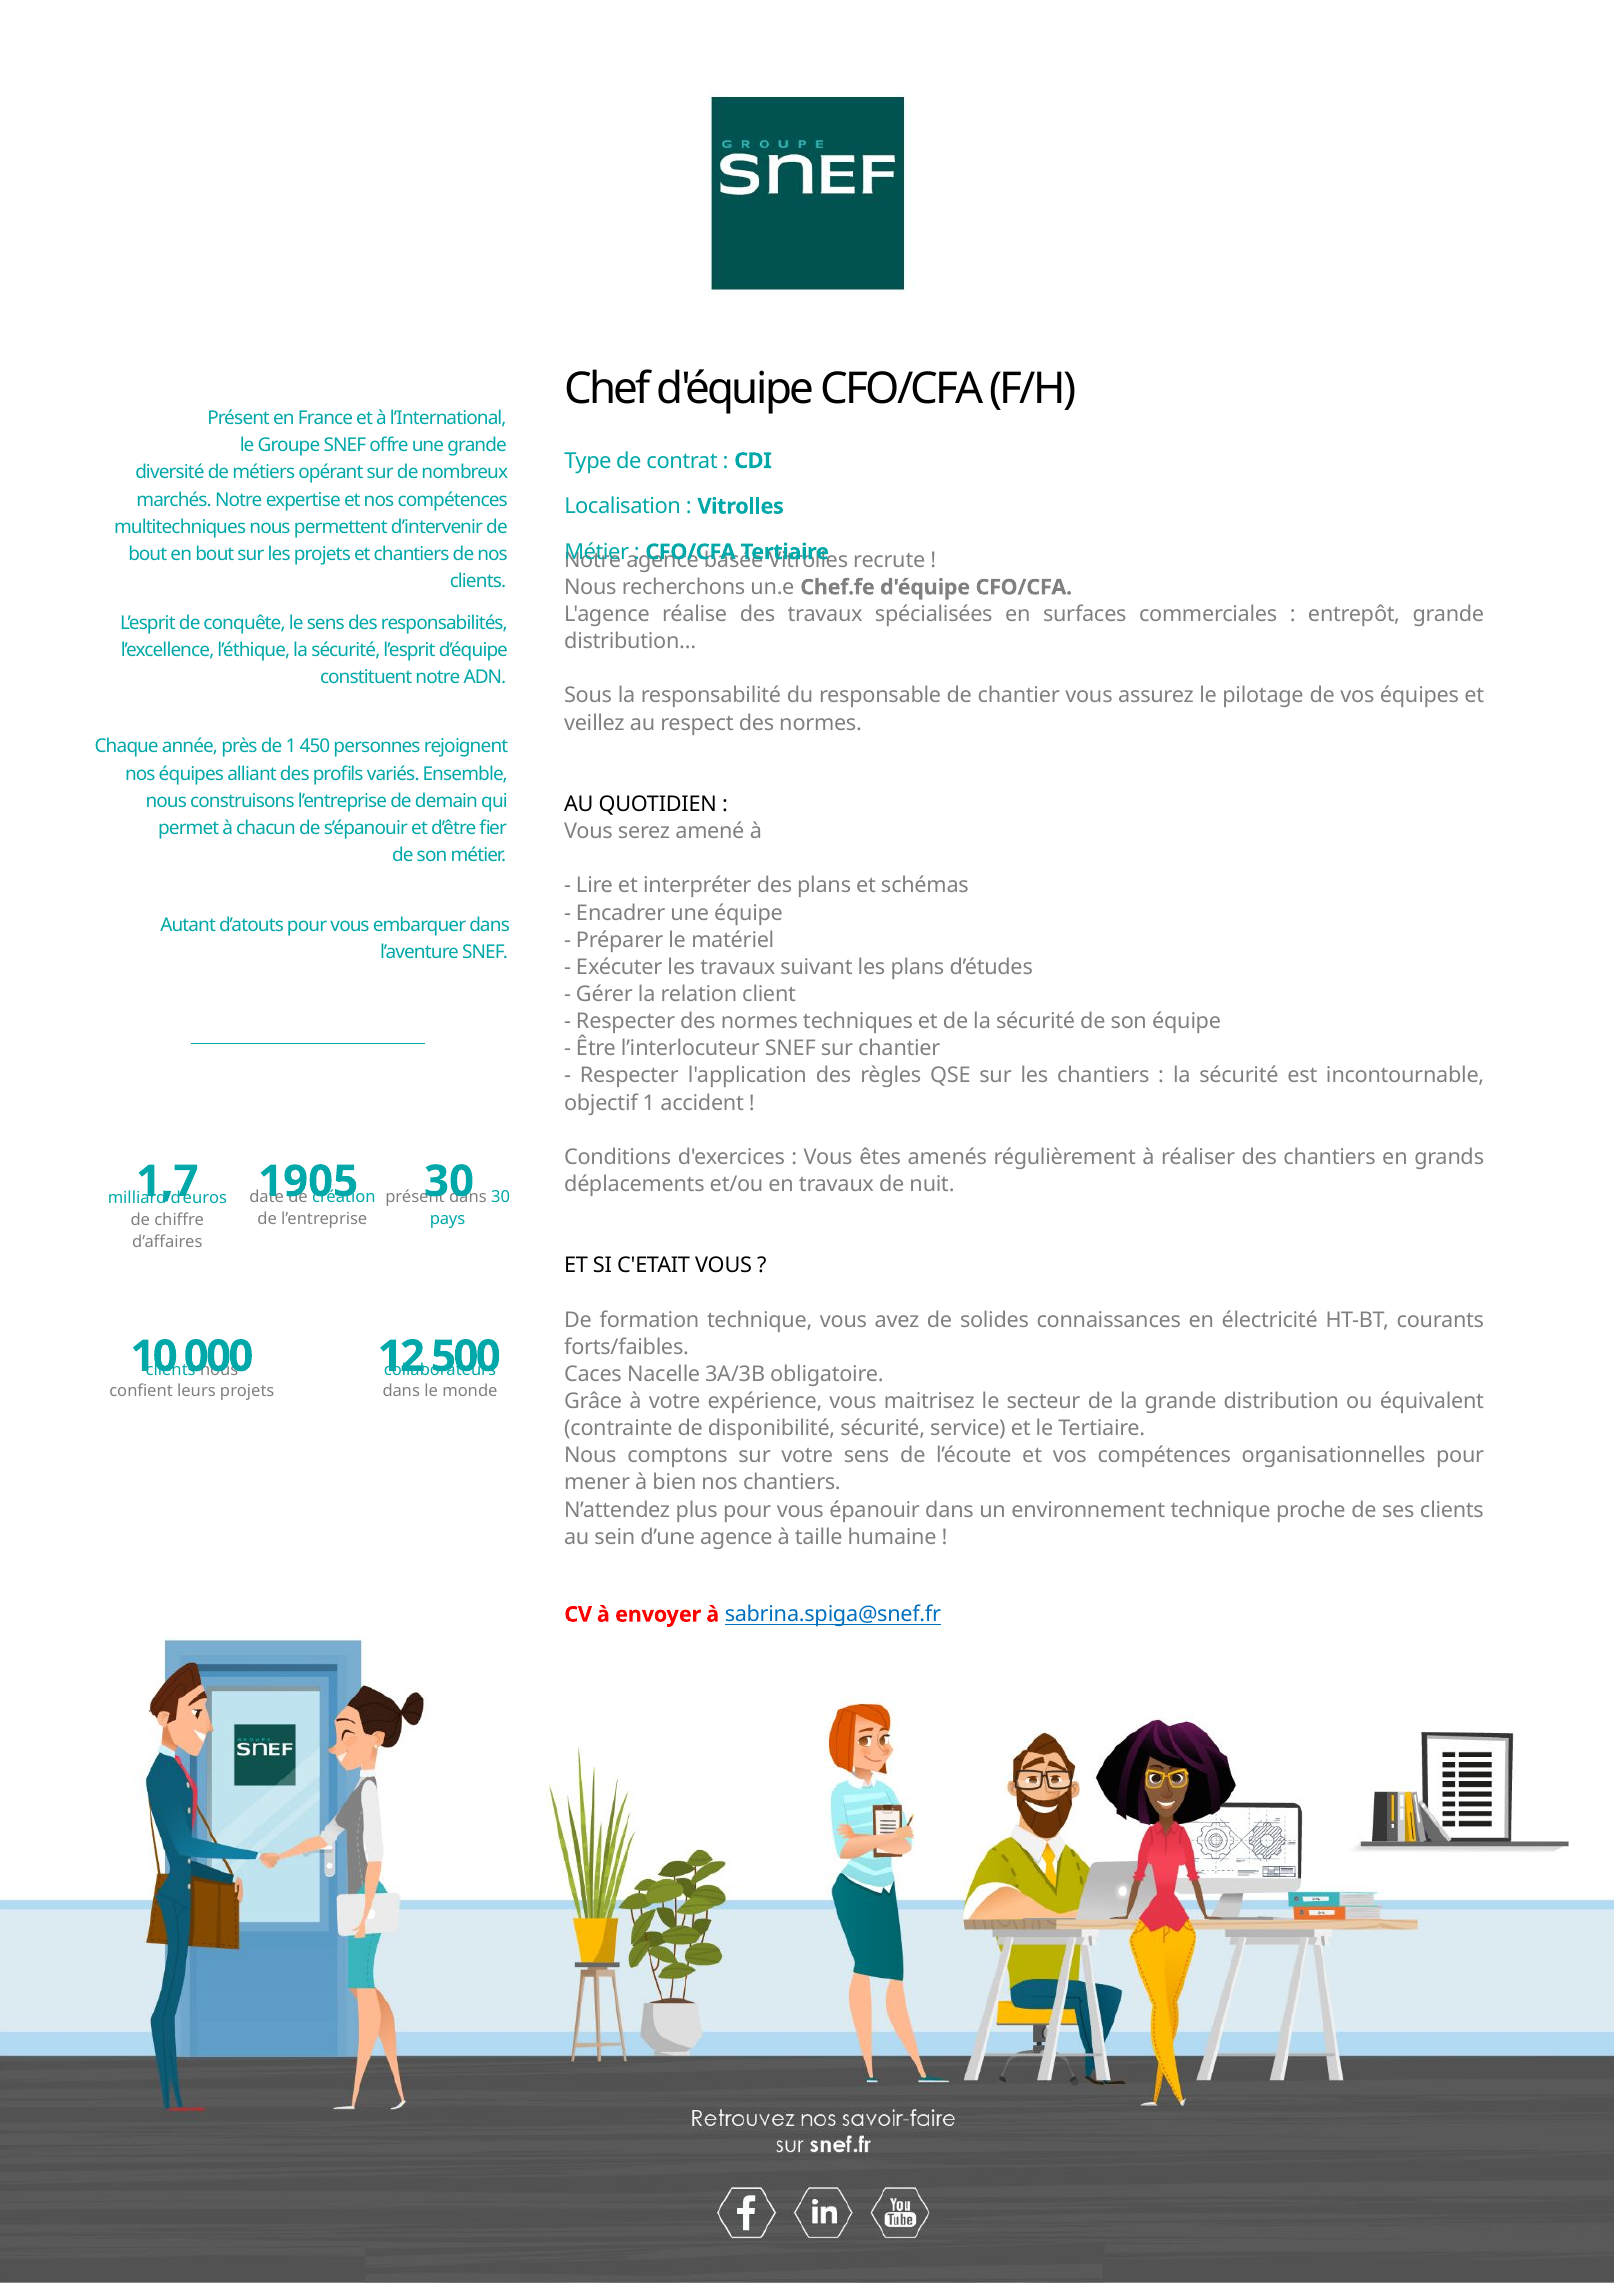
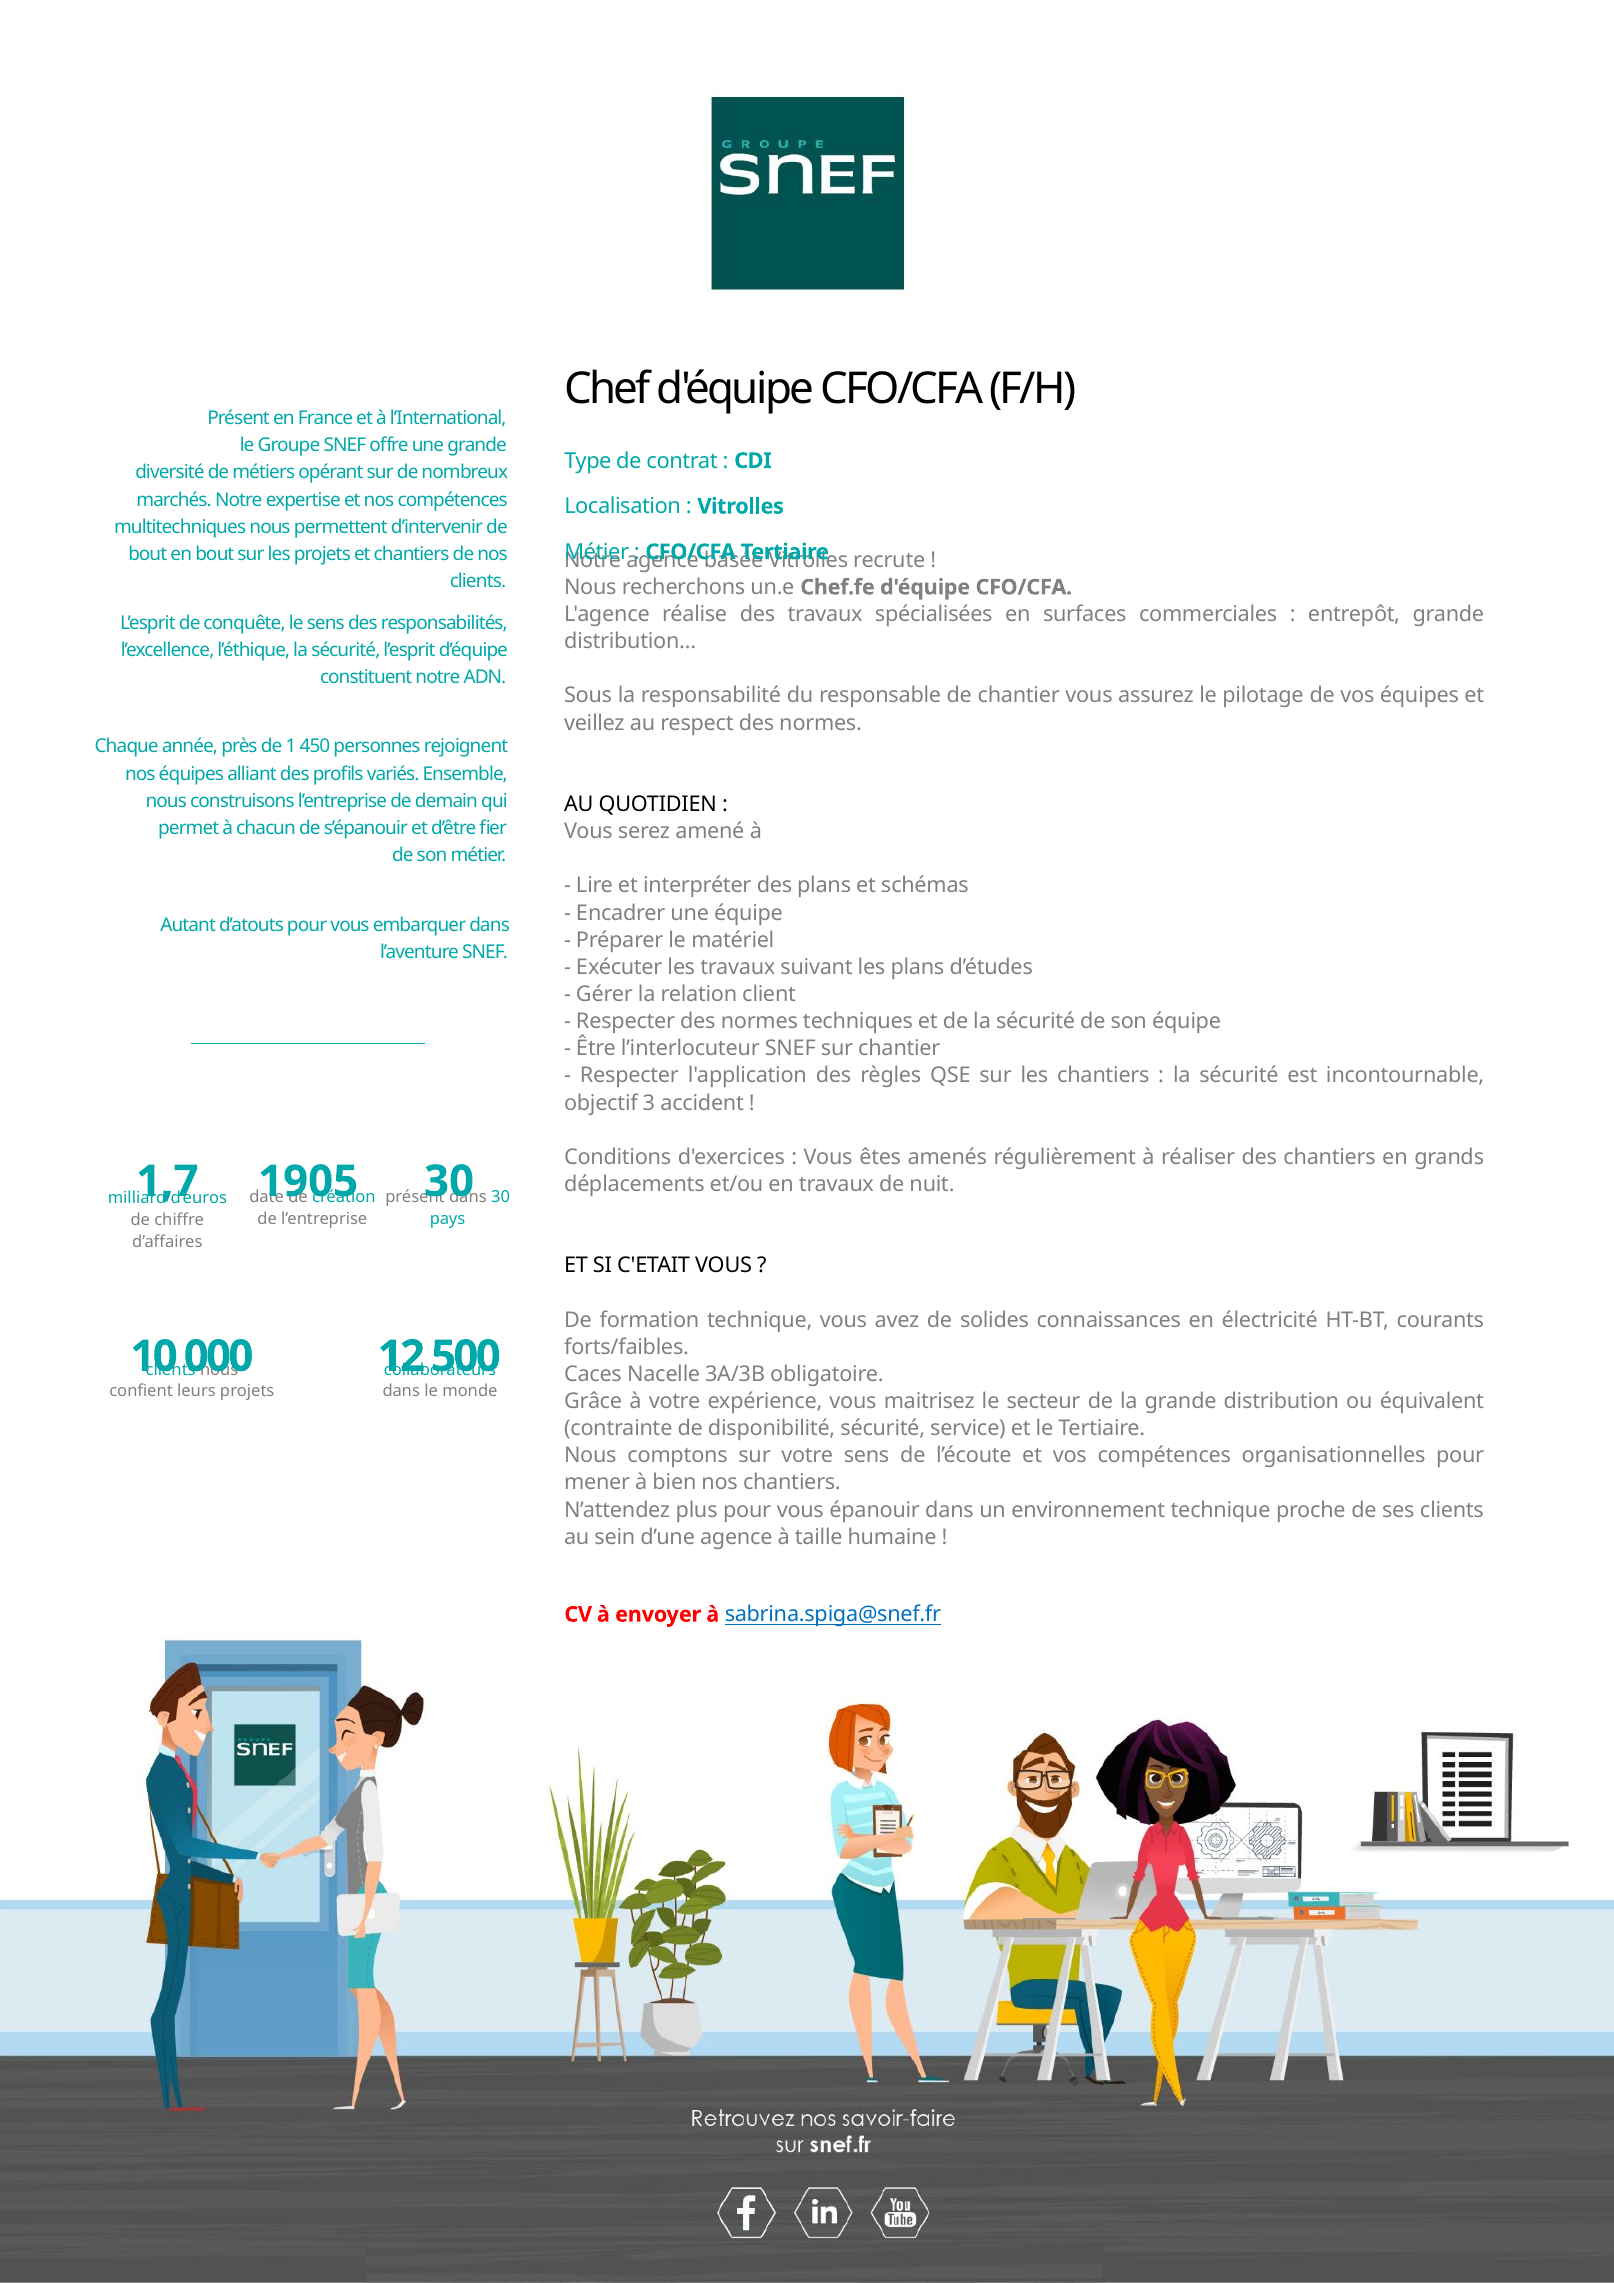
objectif 1: 1 -> 3
